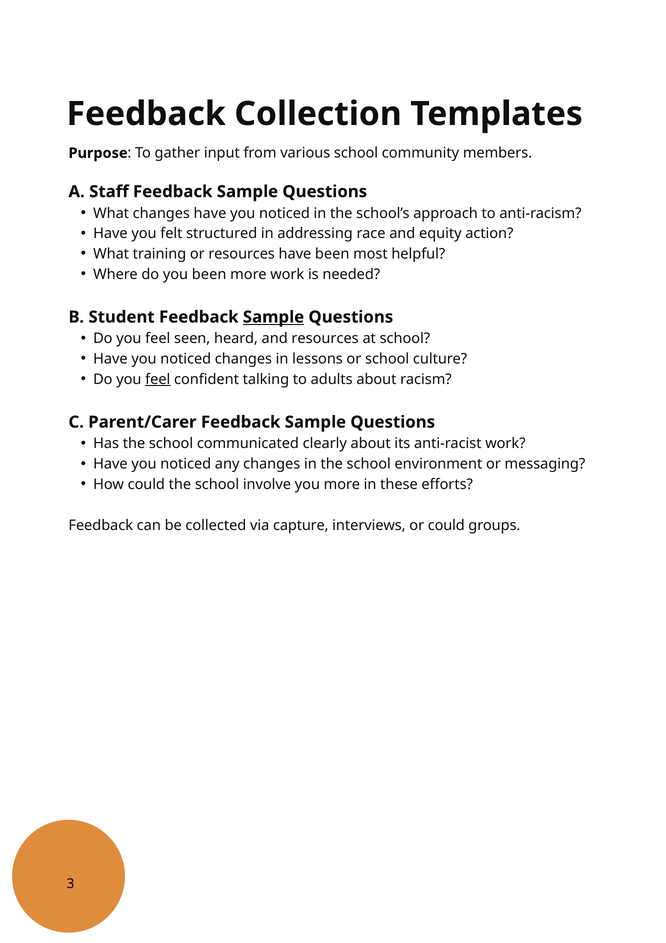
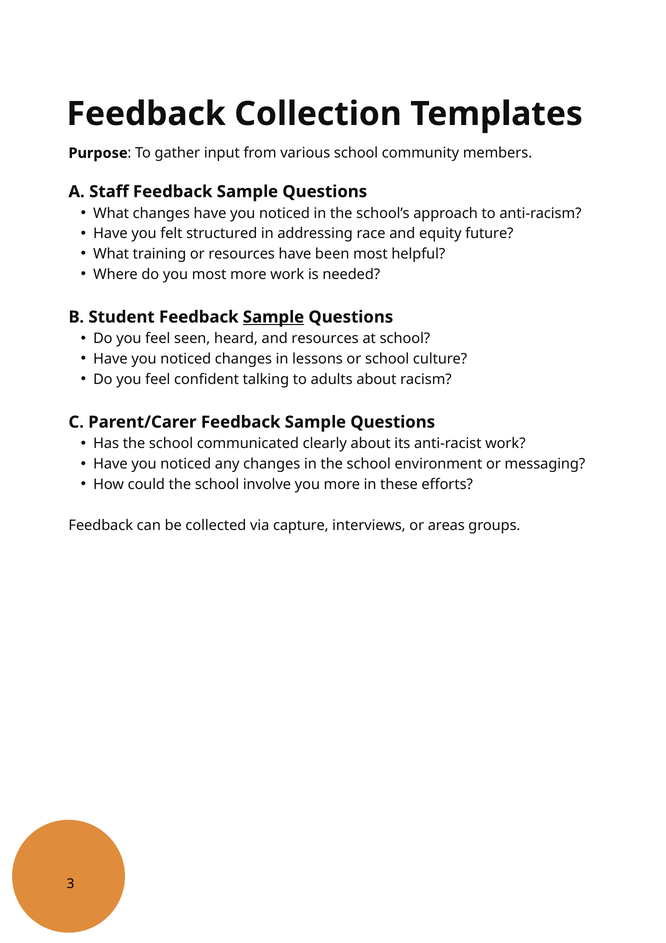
action: action -> future
you been: been -> most
feel at (158, 379) underline: present -> none
or could: could -> areas
